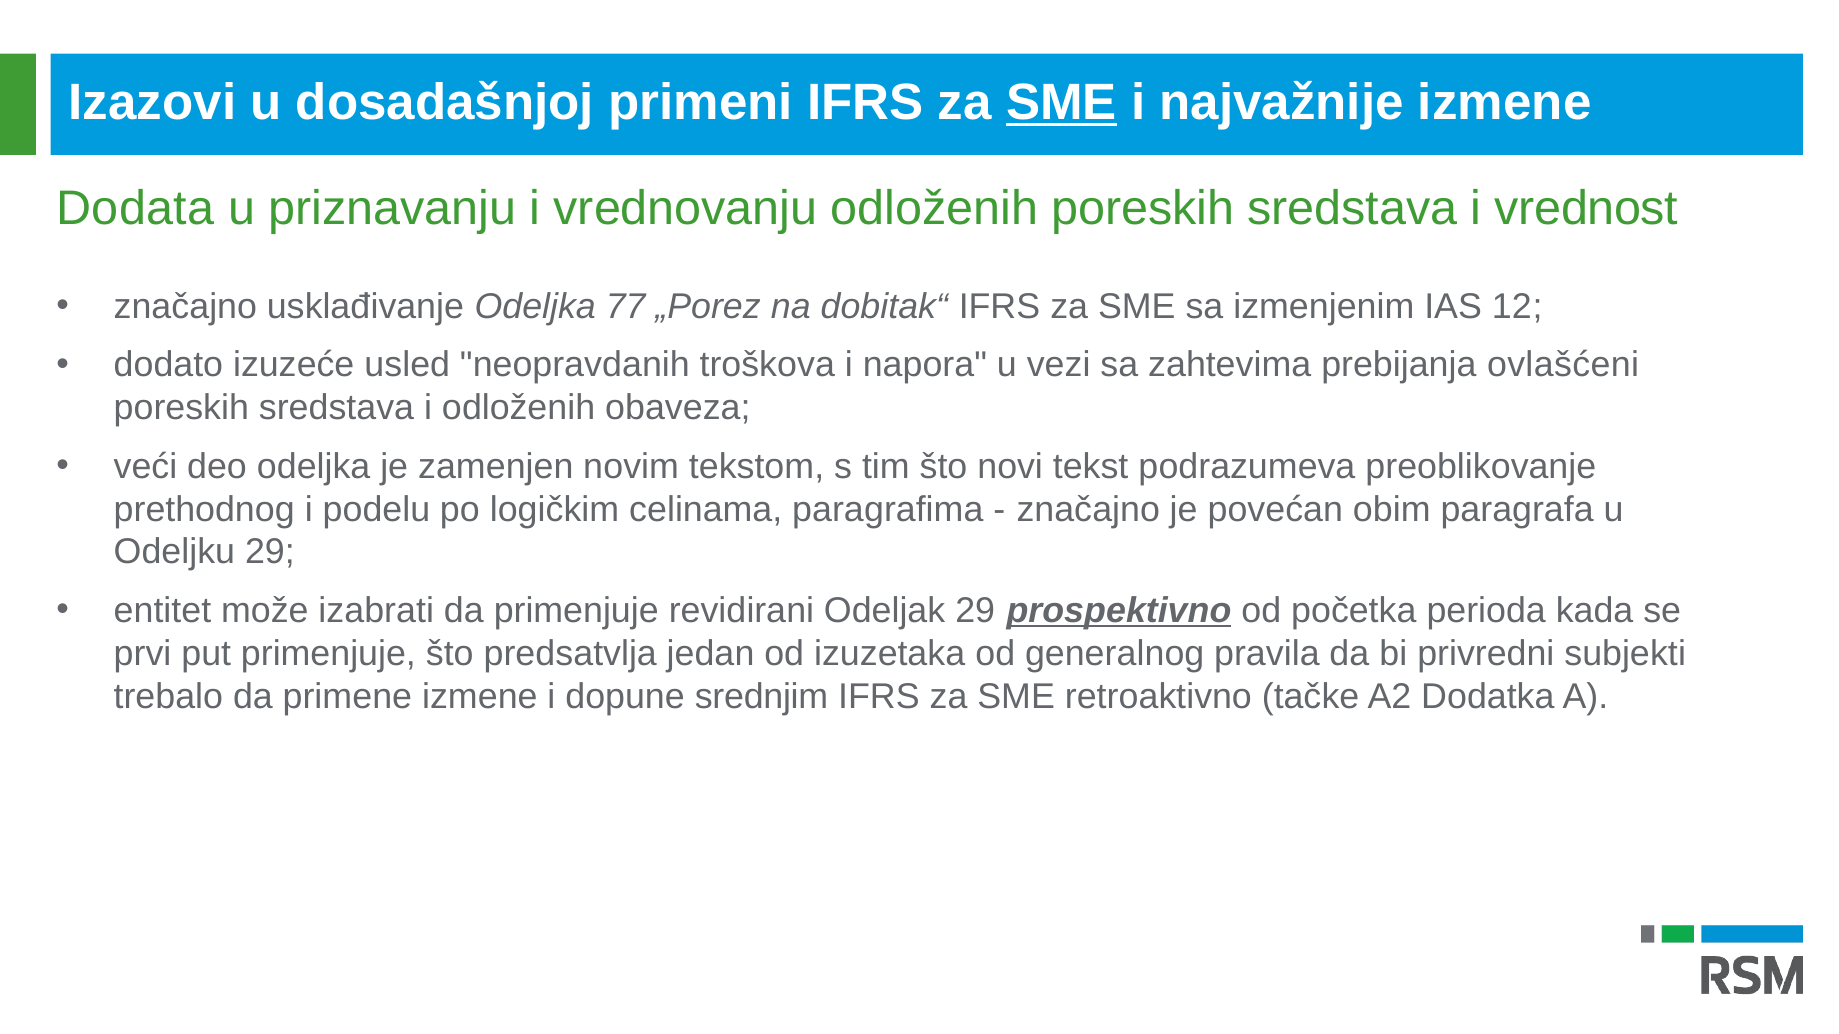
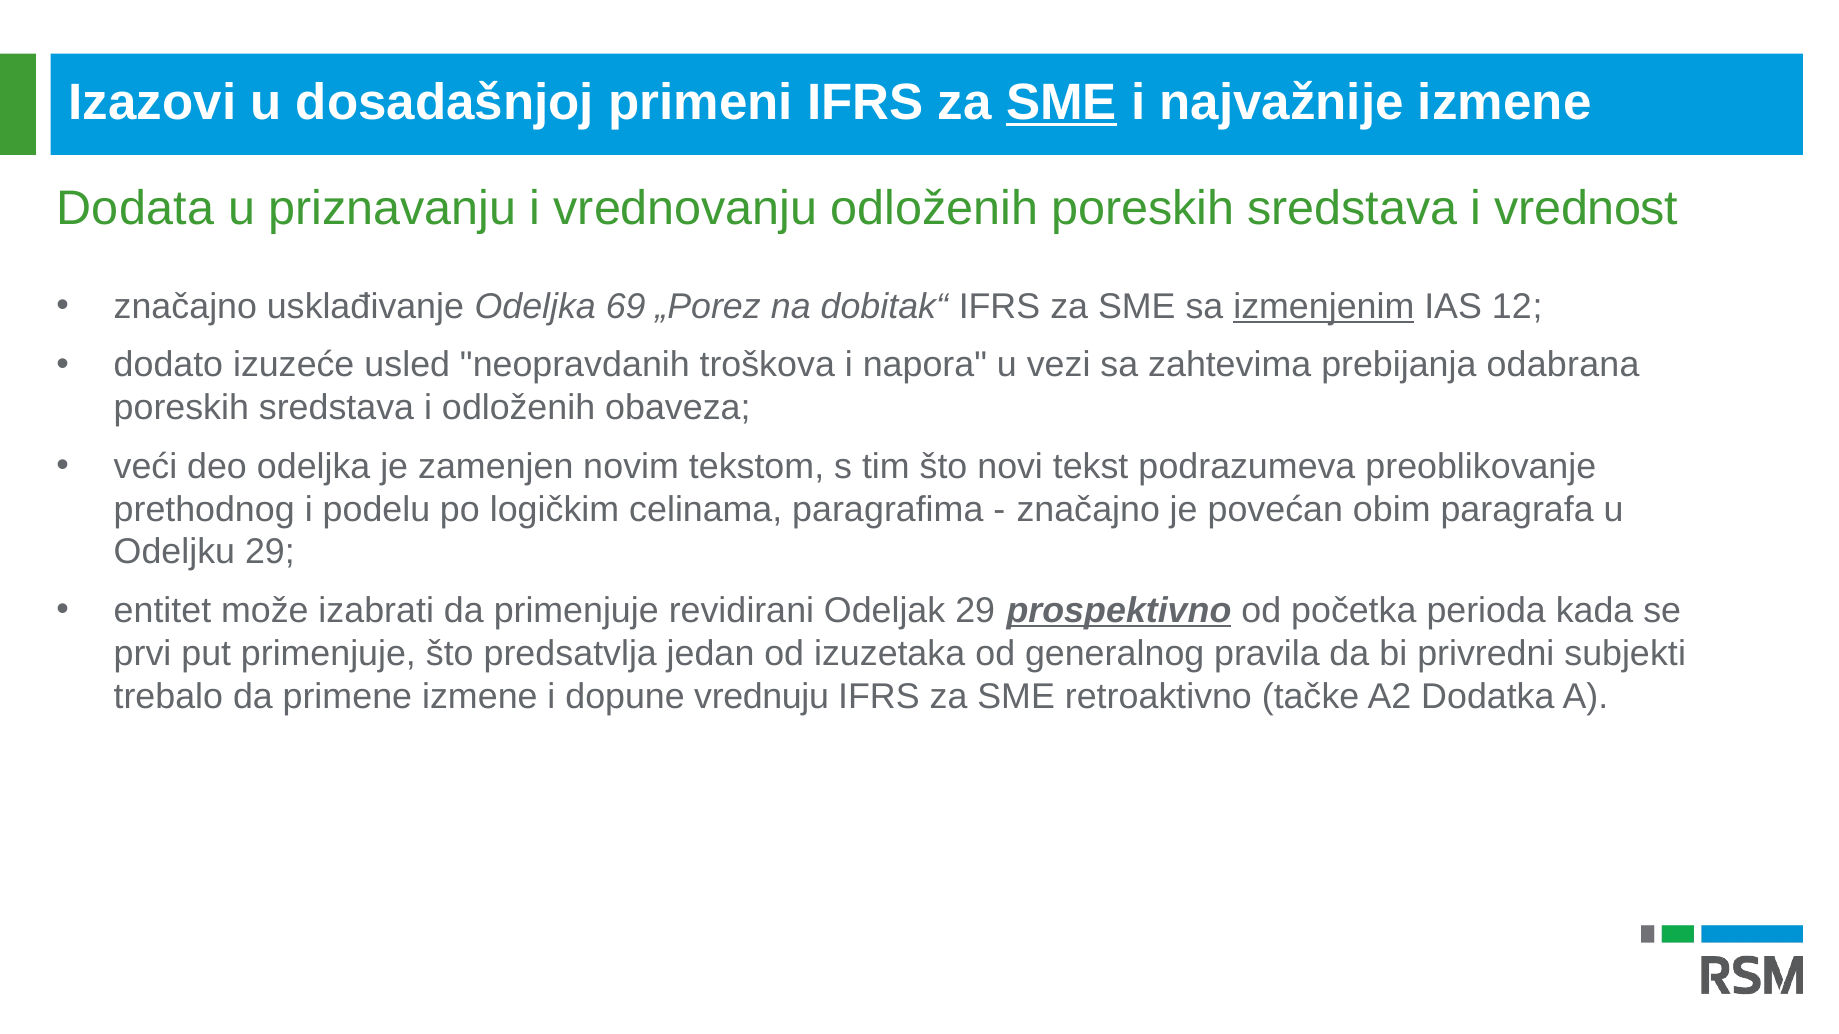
77: 77 -> 69
izmenjenim underline: none -> present
ovlašćeni: ovlašćeni -> odabrana
srednjim: srednjim -> vrednuju
